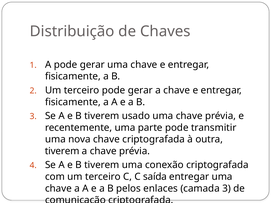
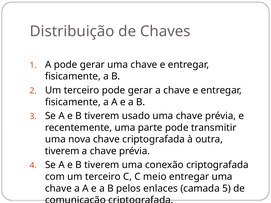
saída: saída -> meio
camada 3: 3 -> 5
